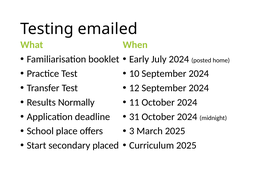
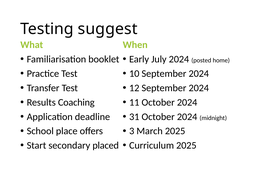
emailed: emailed -> suggest
Normally: Normally -> Coaching
